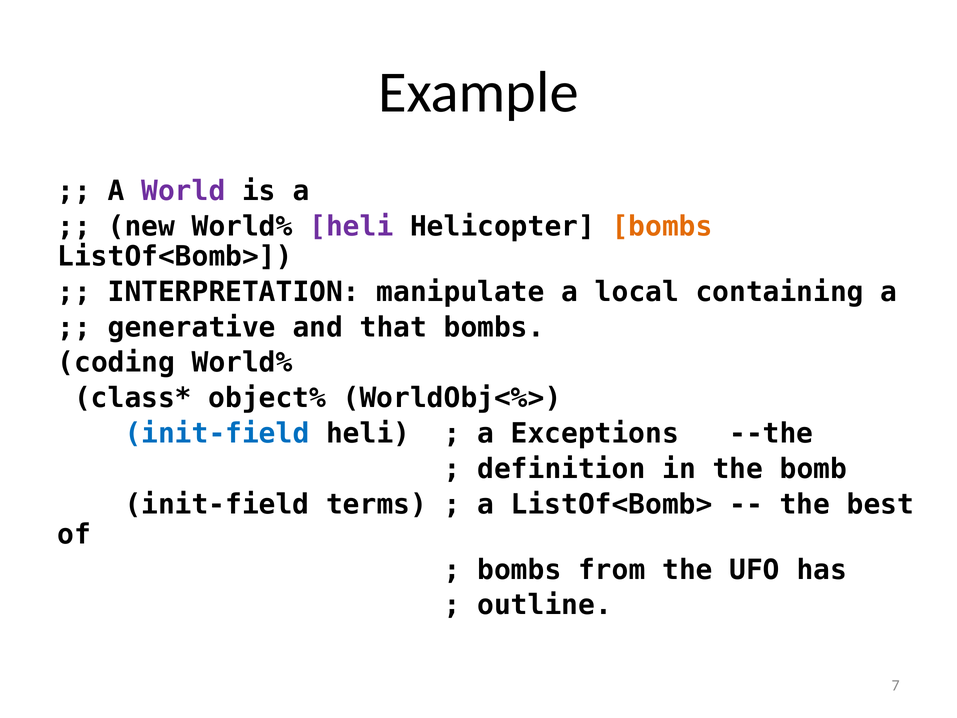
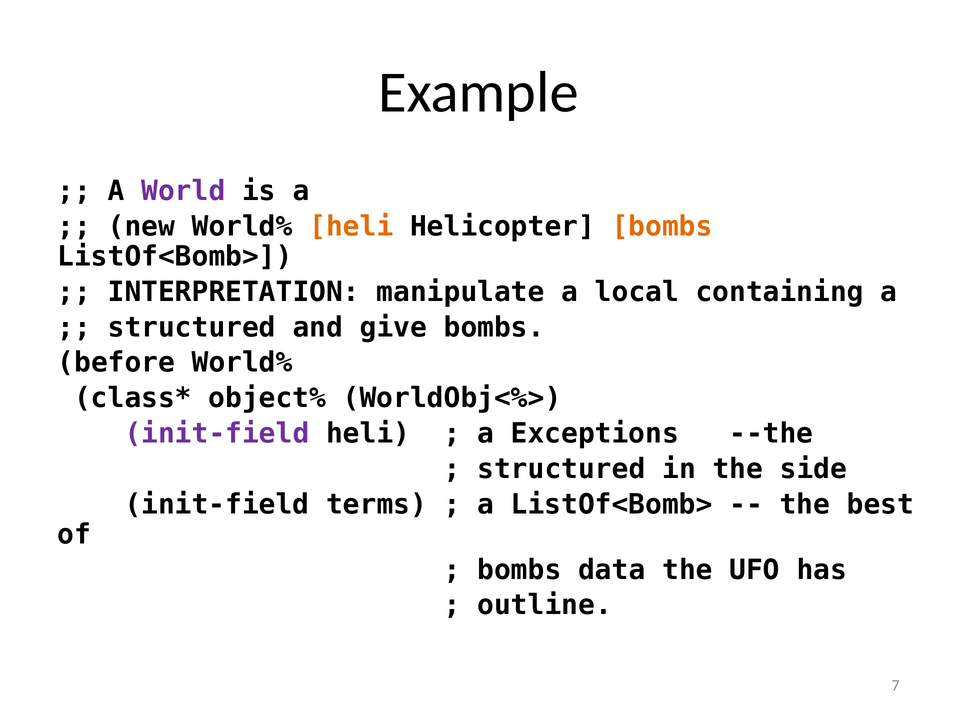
heli at (351, 226) colour: purple -> orange
generative at (192, 327): generative -> structured
that: that -> give
coding: coding -> before
init-field at (217, 433) colour: blue -> purple
definition at (561, 469): definition -> structured
bomb: bomb -> side
from: from -> data
